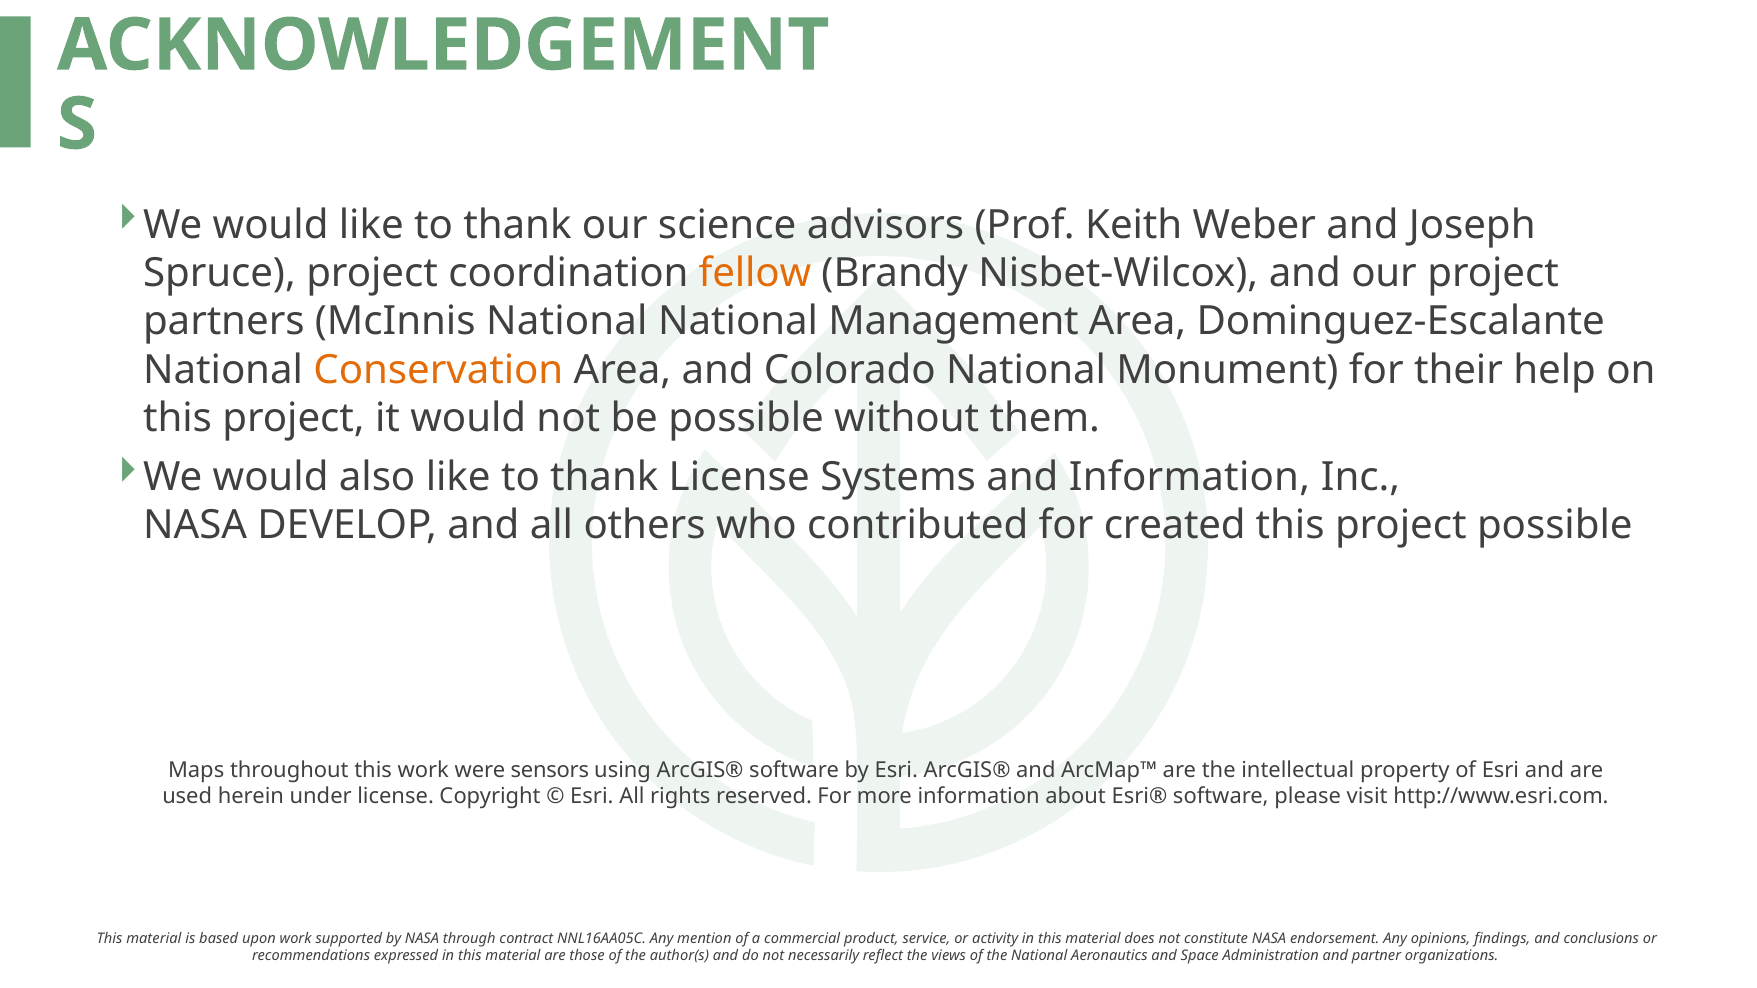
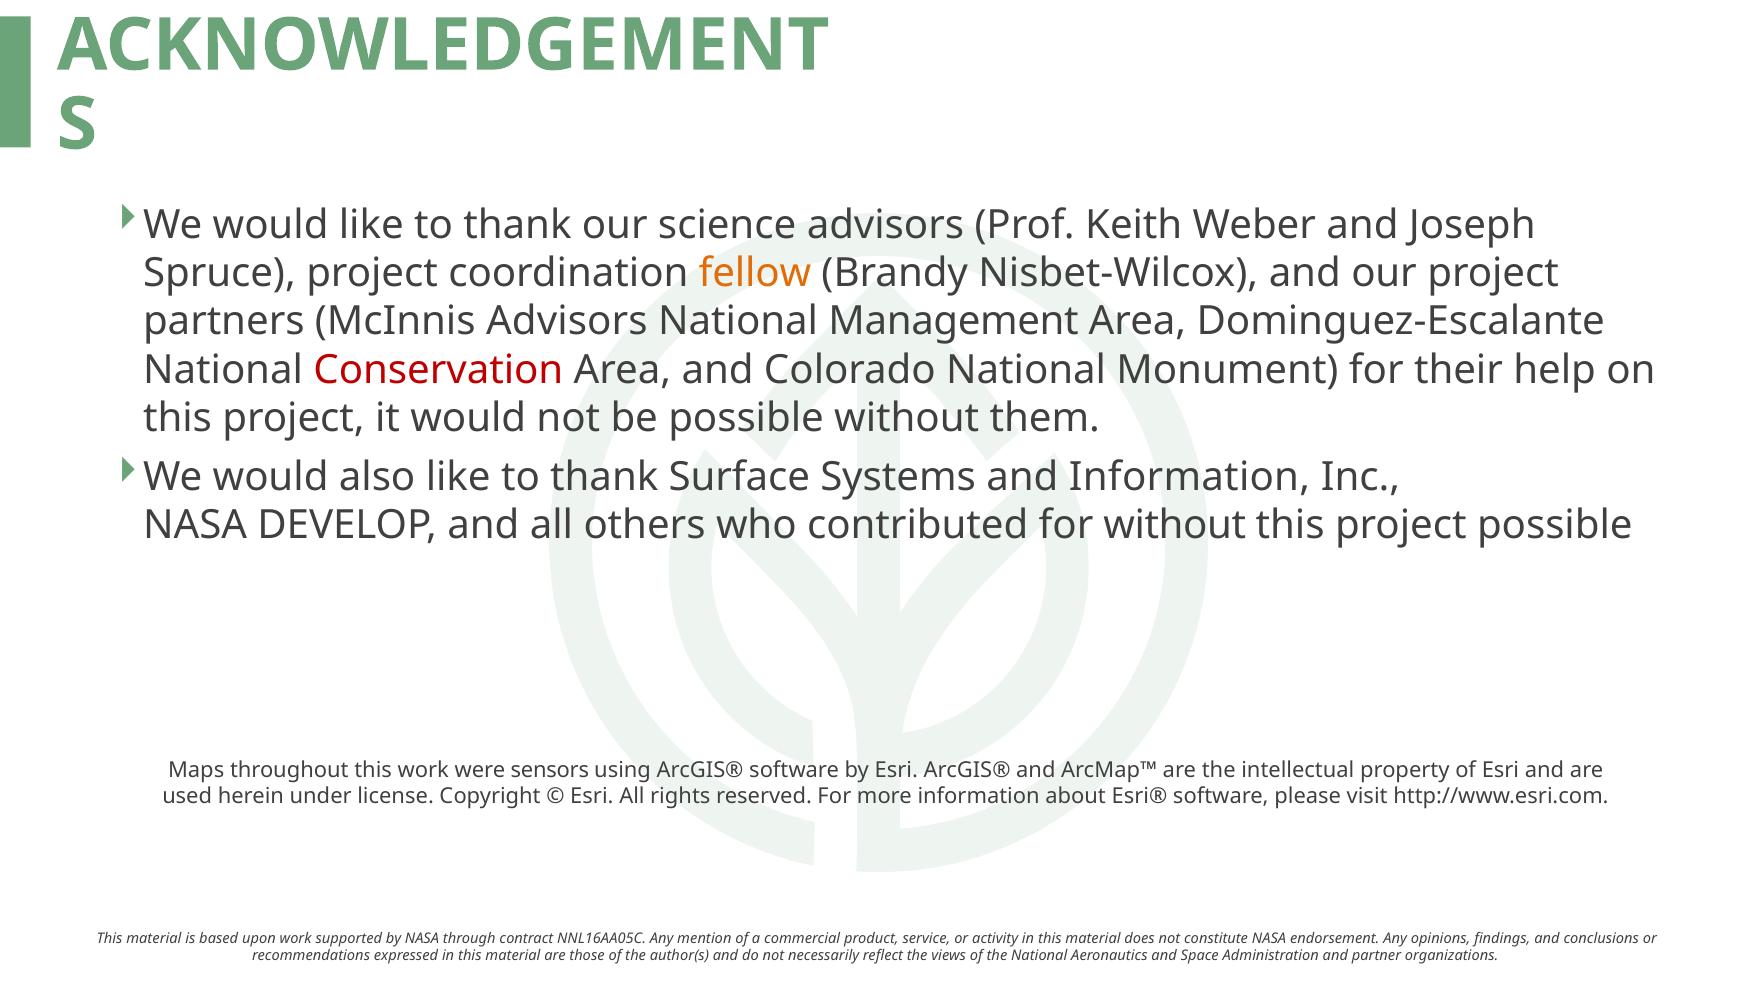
McInnis National: National -> Advisors
Conservation colour: orange -> red
thank License: License -> Surface
for created: created -> without
